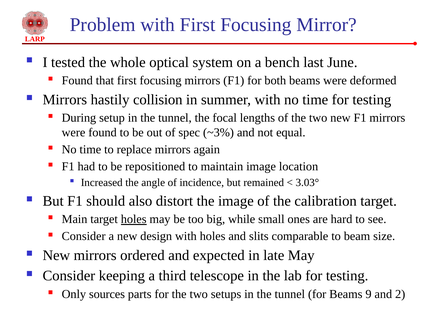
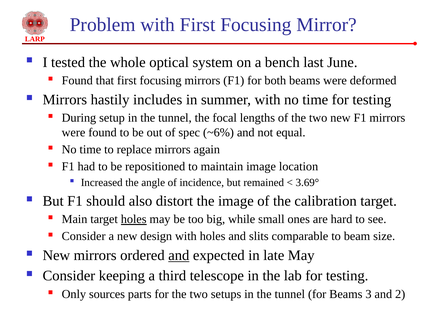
collision: collision -> includes
~3%: ~3% -> ~6%
3.03°: 3.03° -> 3.69°
and at (179, 255) underline: none -> present
9: 9 -> 3
